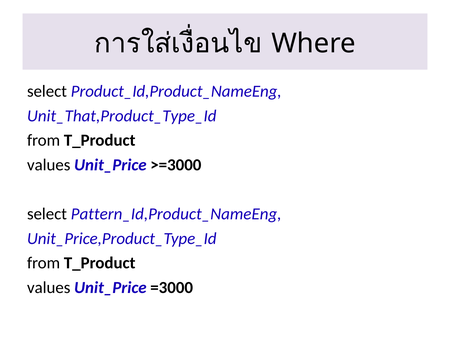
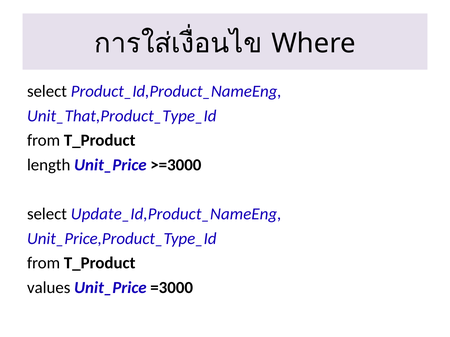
values at (49, 165): values -> length
Pattern_Id,Product_NameEng: Pattern_Id,Product_NameEng -> Update_Id,Product_NameEng
